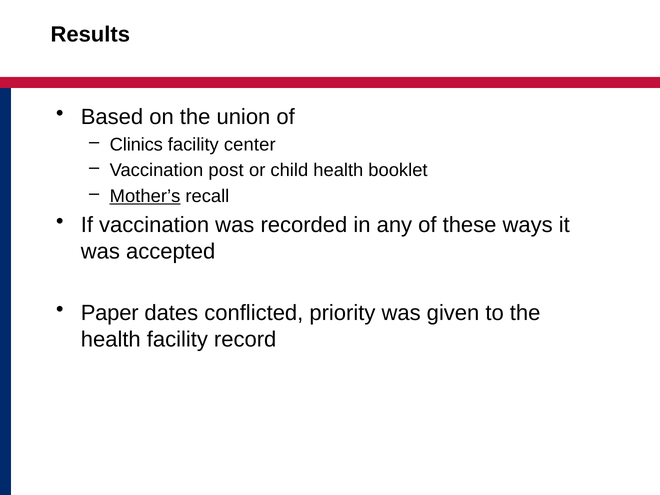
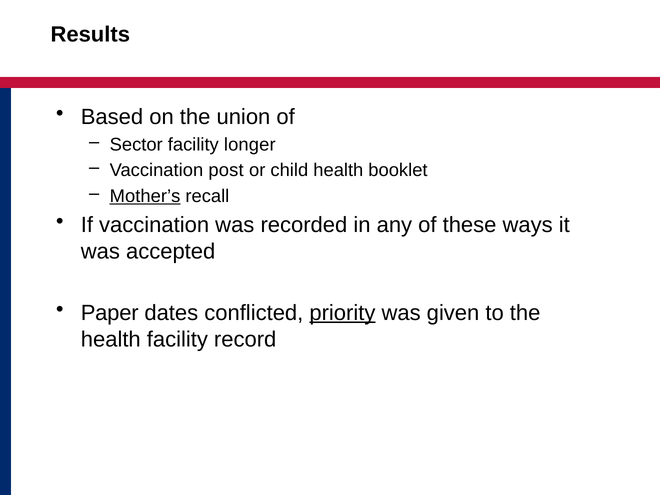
Clinics: Clinics -> Sector
center: center -> longer
priority underline: none -> present
